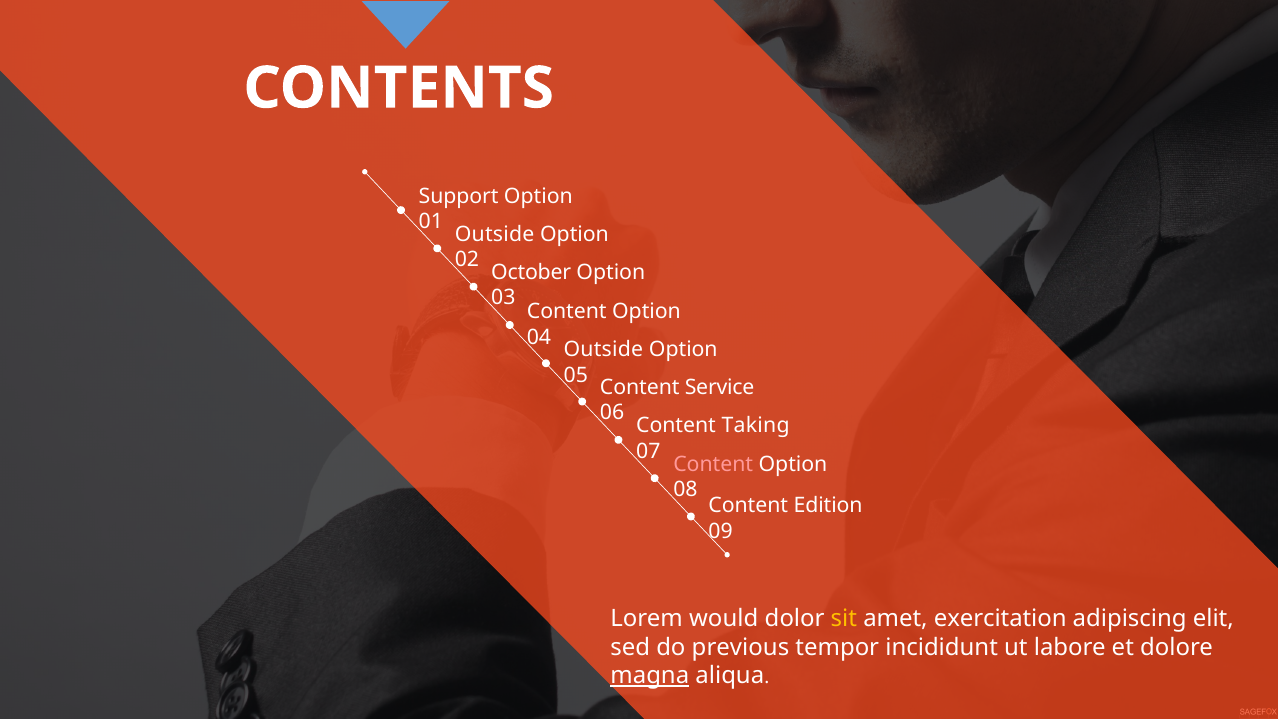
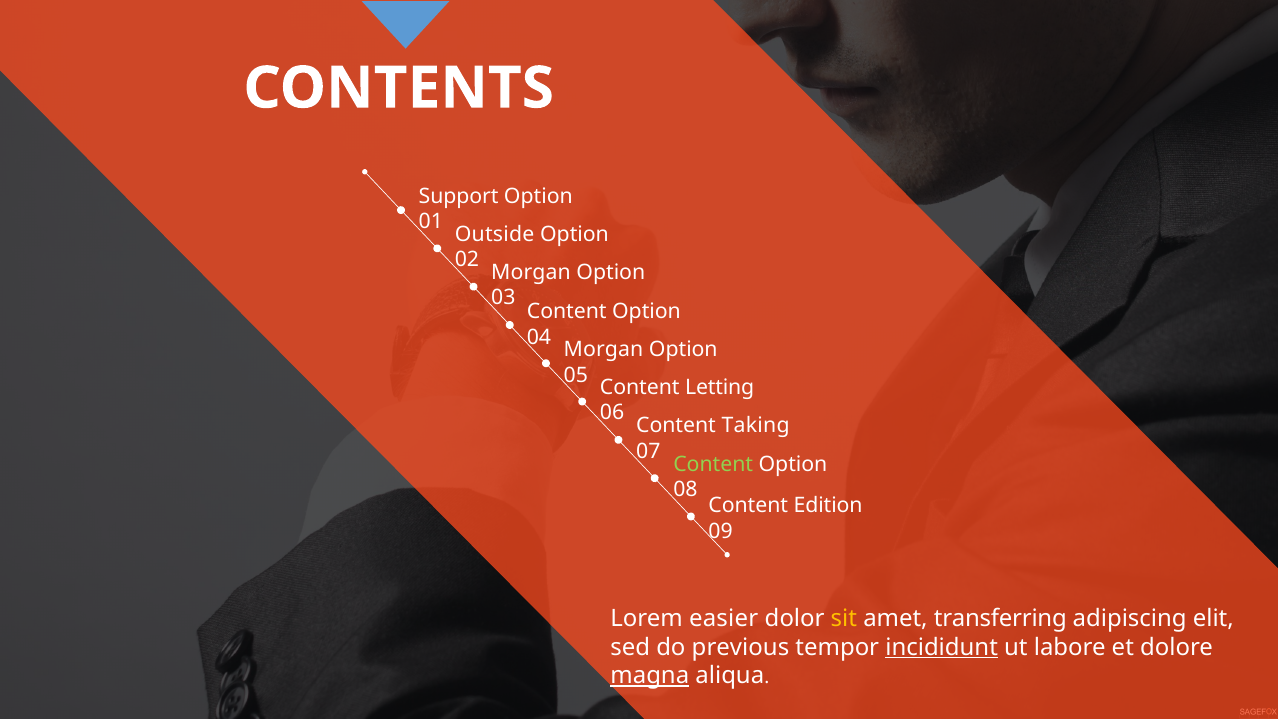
October at (531, 272): October -> Morgan
Outside at (603, 349): Outside -> Morgan
Service: Service -> Letting
Content at (713, 464) colour: pink -> light green
would: would -> easier
exercitation: exercitation -> transferring
incididunt underline: none -> present
